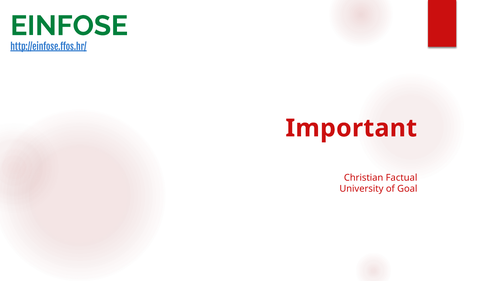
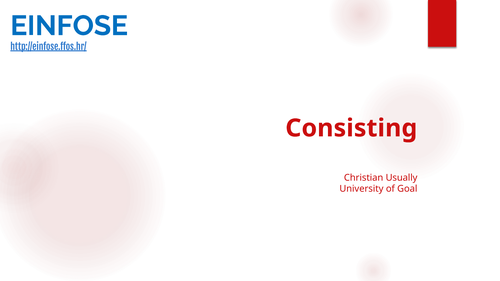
EINFOSE colour: green -> blue
Important: Important -> Consisting
Factual: Factual -> Usually
